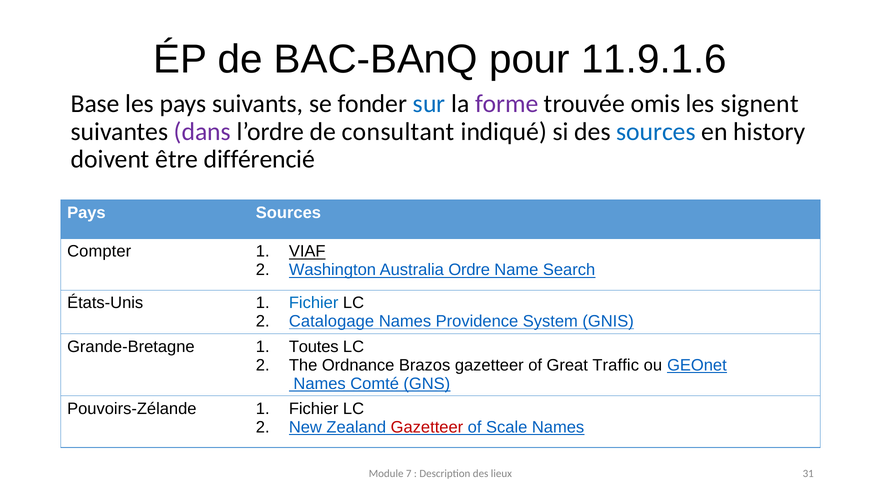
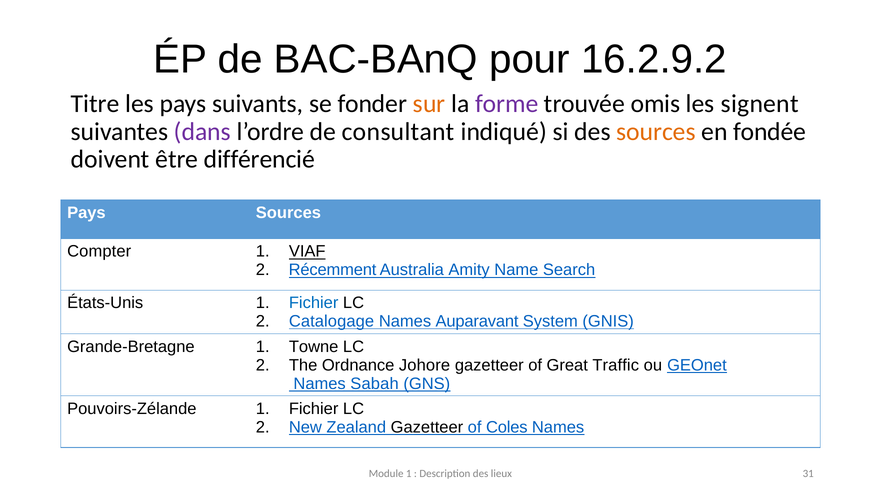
11.9.1.6: 11.9.1.6 -> 16.2.9.2
Base: Base -> Titre
sur colour: blue -> orange
sources at (656, 132) colour: blue -> orange
history: history -> fondée
Washington: Washington -> Récemment
Ordre: Ordre -> Amity
Providence: Providence -> Auparavant
Toutes: Toutes -> Towne
Brazos: Brazos -> Johore
Comté: Comté -> Sabah
Gazetteer at (427, 427) colour: red -> black
Scale: Scale -> Coles
Module 7: 7 -> 1
